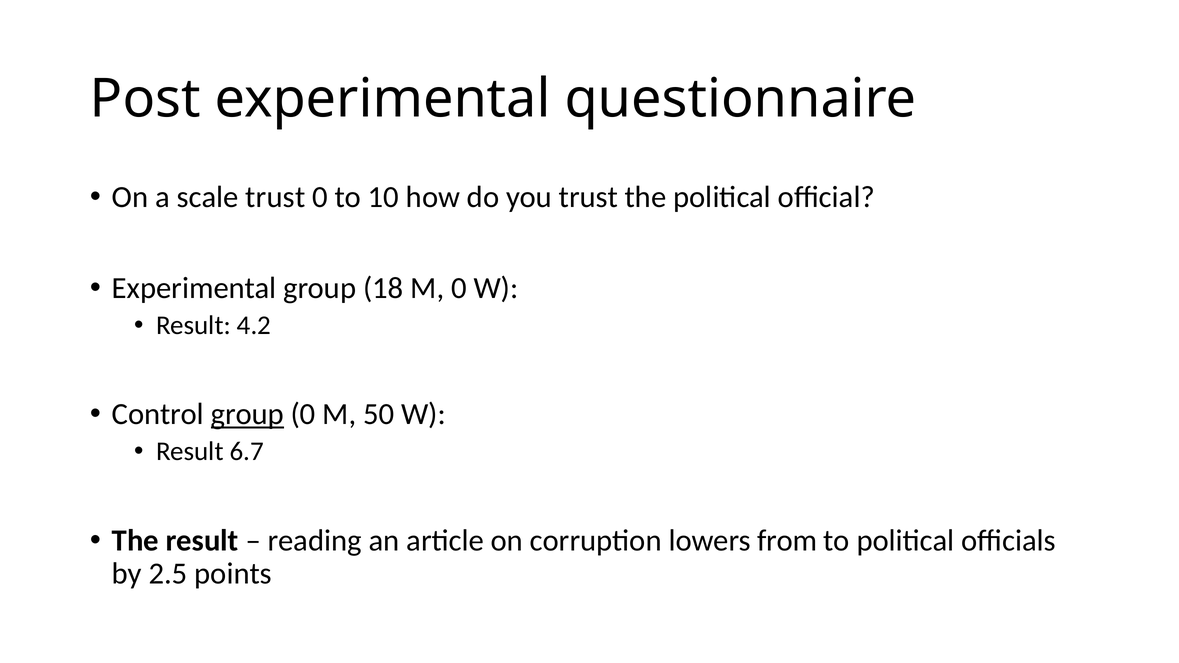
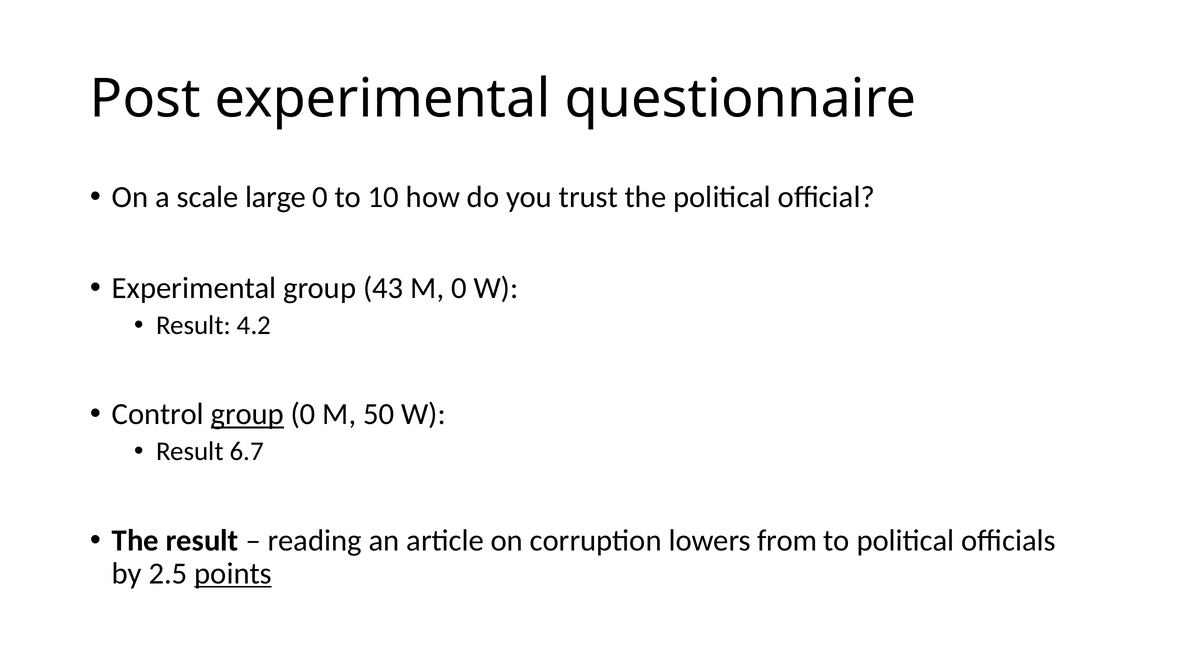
scale trust: trust -> large
18: 18 -> 43
points underline: none -> present
